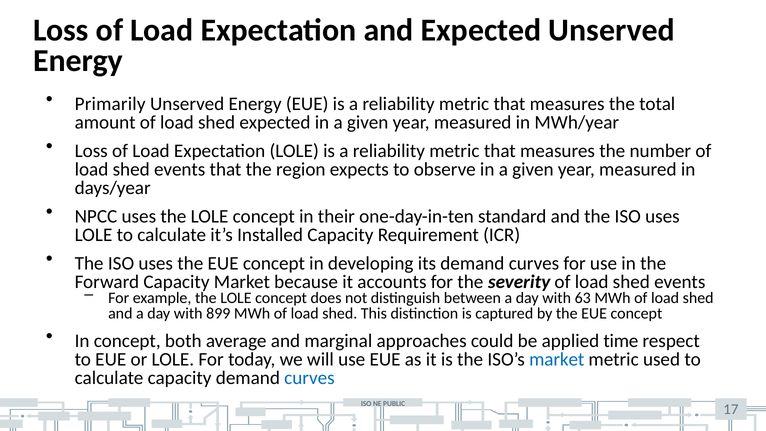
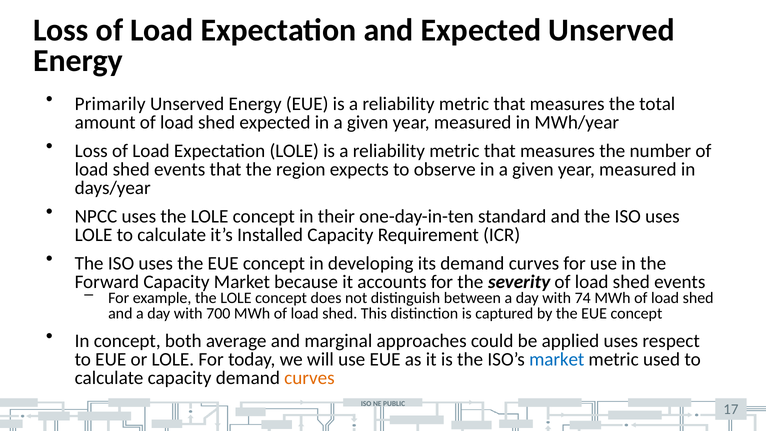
63: 63 -> 74
899: 899 -> 700
applied time: time -> uses
curves at (309, 378) colour: blue -> orange
